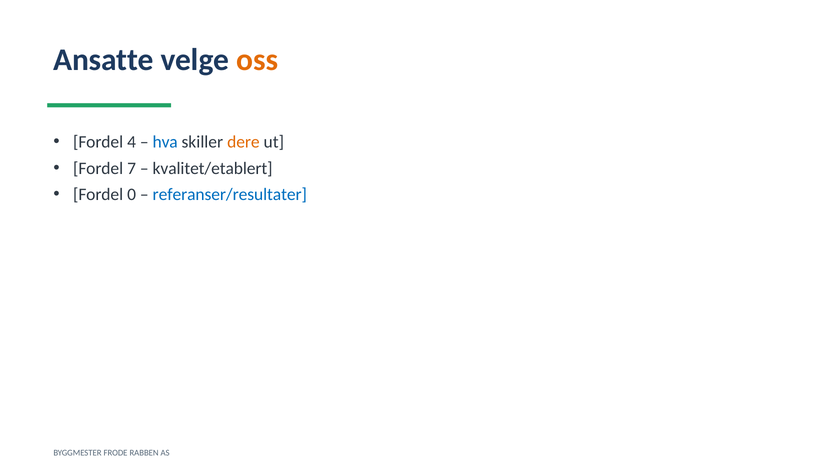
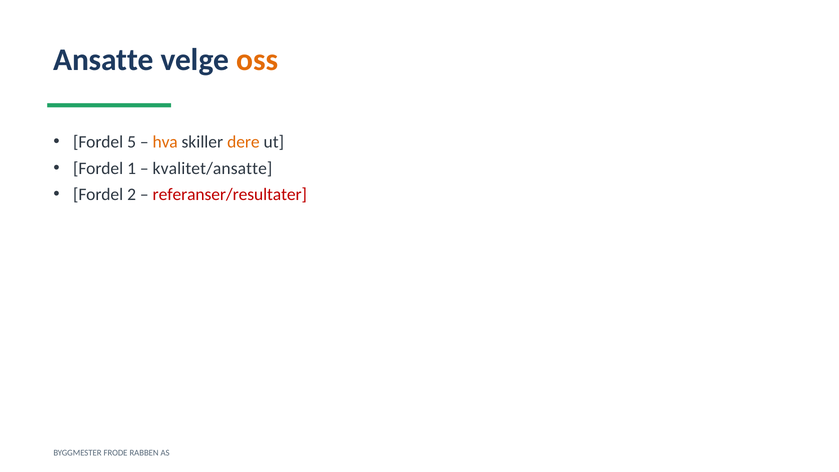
4: 4 -> 5
hva colour: blue -> orange
7: 7 -> 1
kvalitet/etablert: kvalitet/etablert -> kvalitet/ansatte
0: 0 -> 2
referanser/resultater colour: blue -> red
